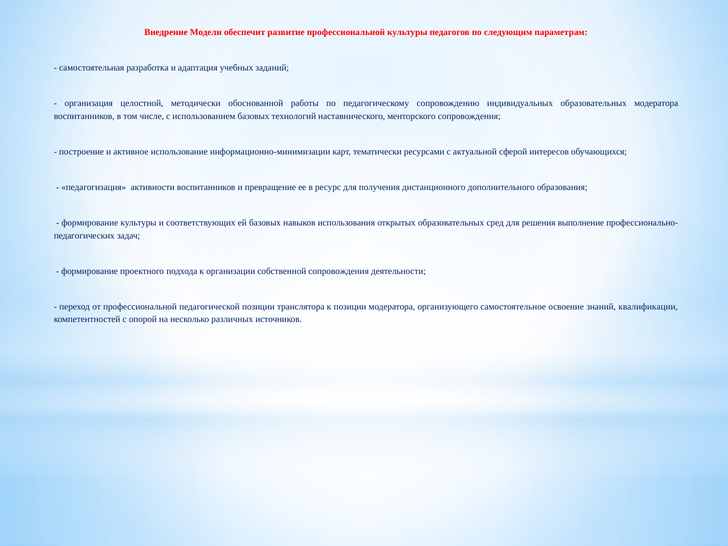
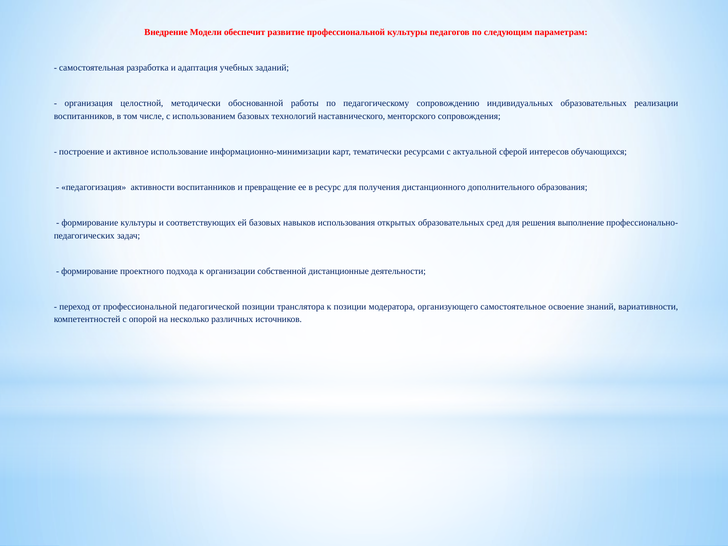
образовательных модератора: модератора -> реализации
собственной сопровождения: сопровождения -> дистанционные
квалификации: квалификации -> вариативности
